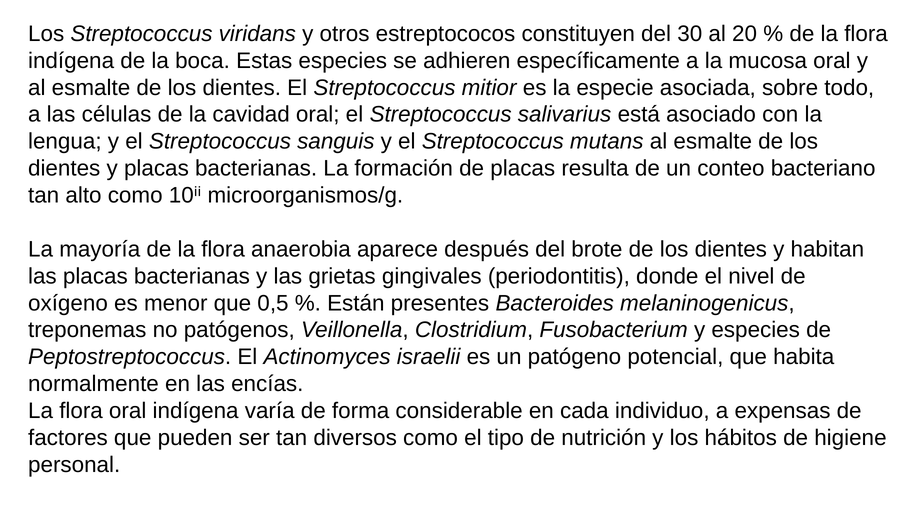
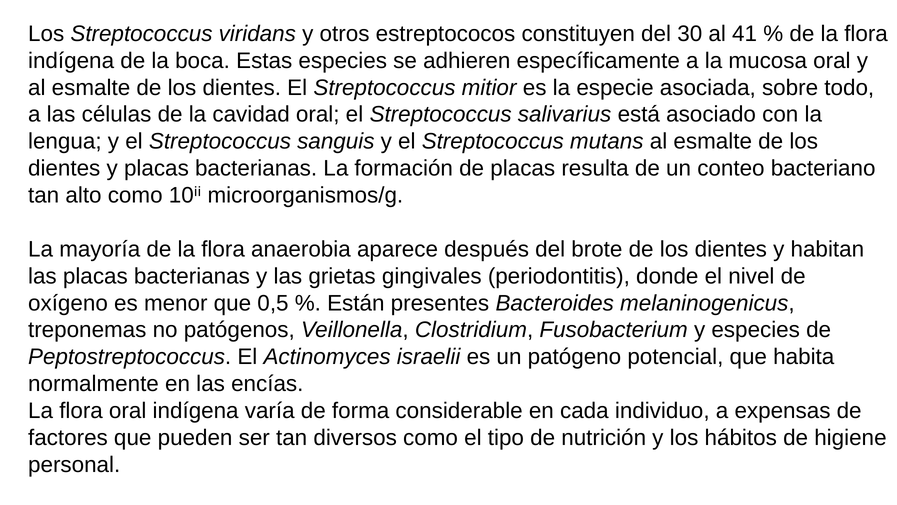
20: 20 -> 41
